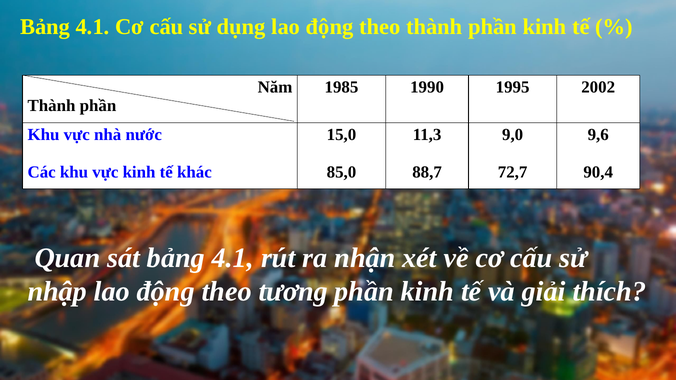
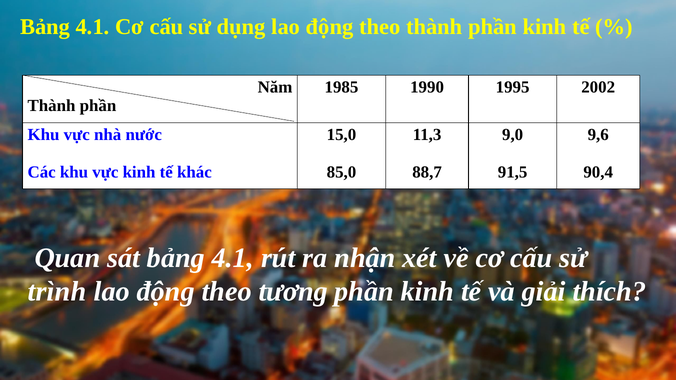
72,7: 72,7 -> 91,5
nhập: nhập -> trình
